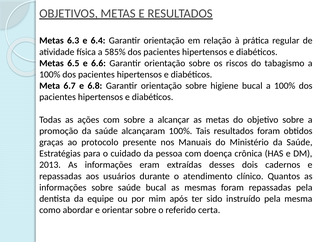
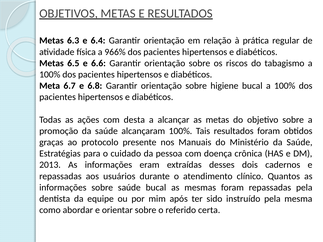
585%: 585% -> 966%
com sobre: sobre -> desta
